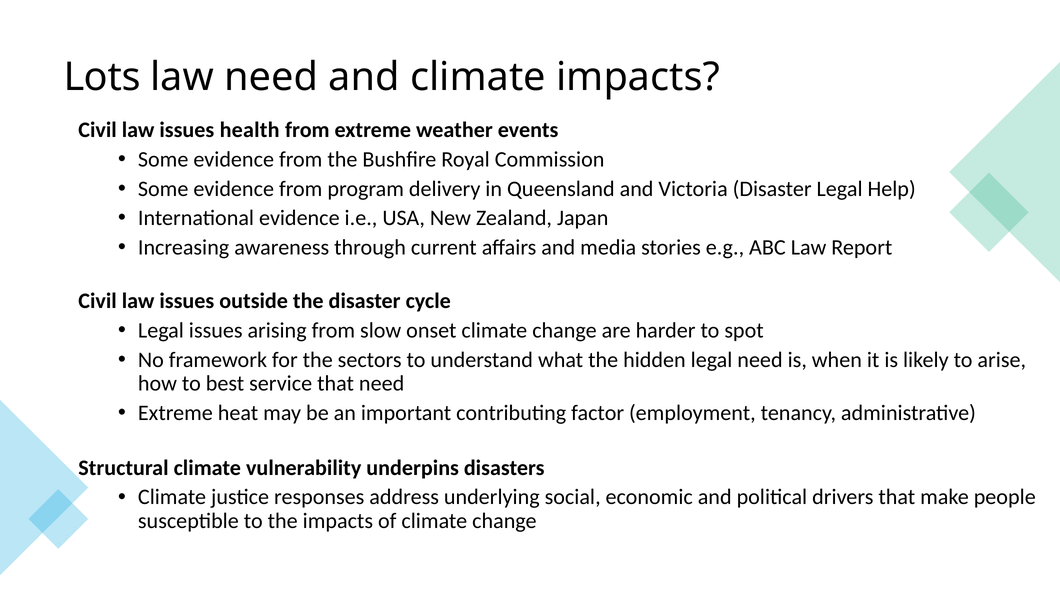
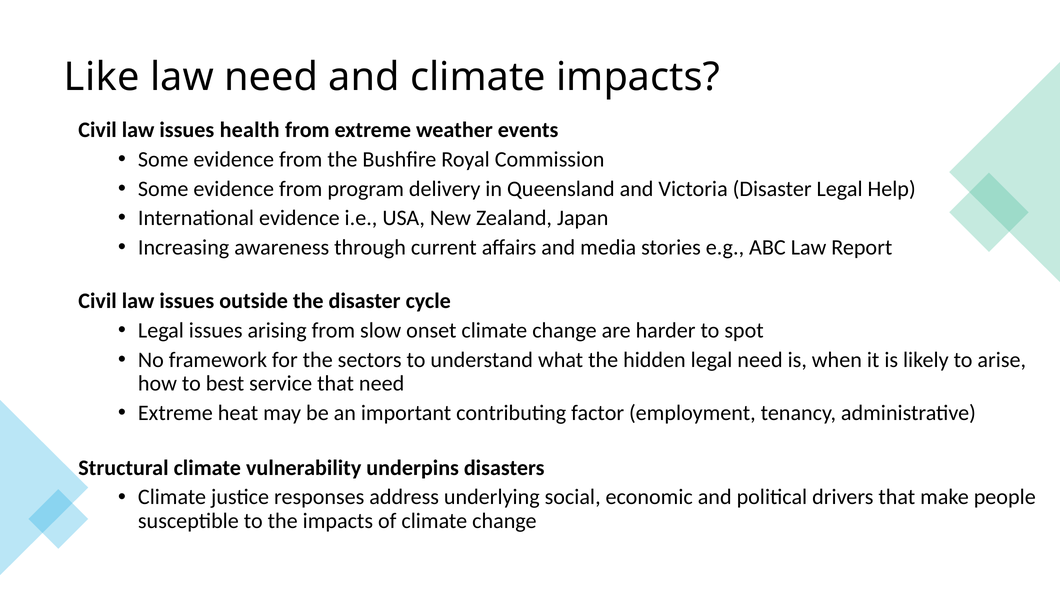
Lots: Lots -> Like
